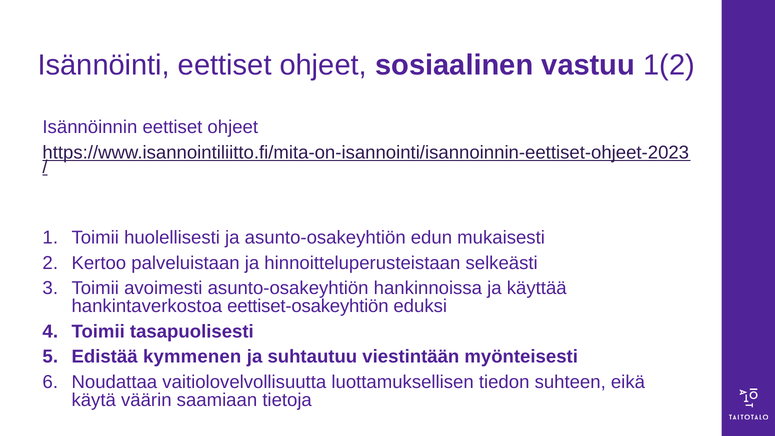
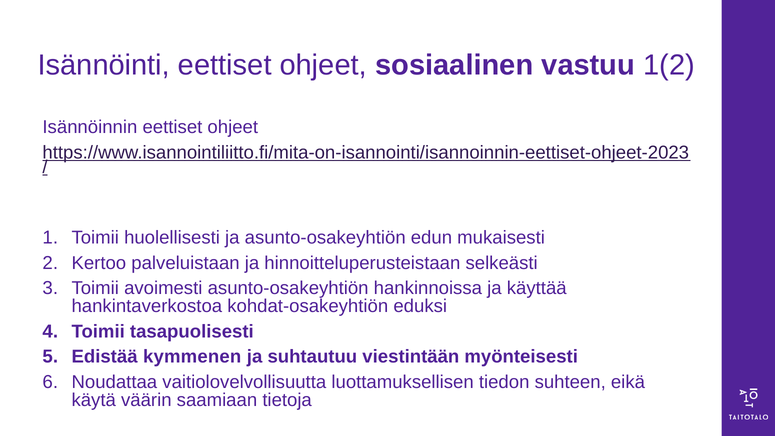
eettiset-osakeyhtiön: eettiset-osakeyhtiön -> kohdat-osakeyhtiön
